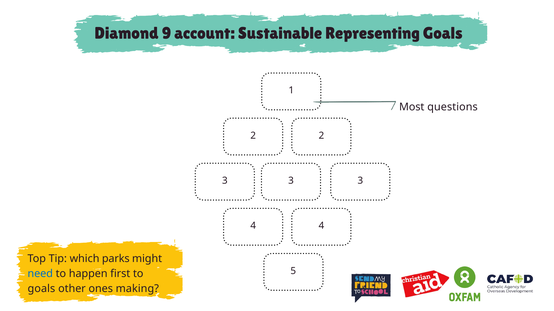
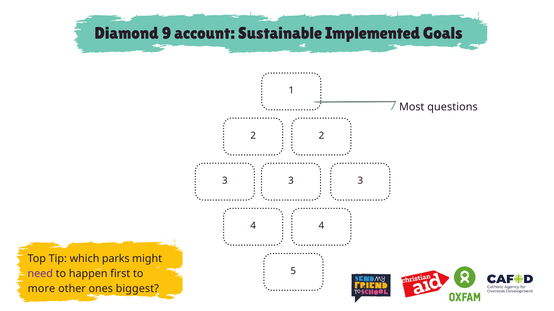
Representing: Representing -> Implemented
need colour: blue -> purple
goals at (41, 289): goals -> more
making: making -> biggest
